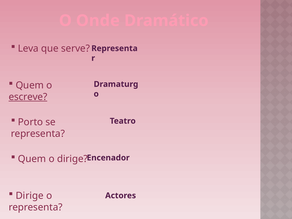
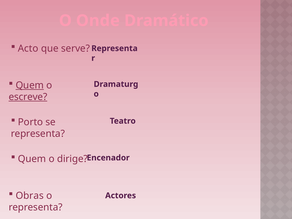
Leva: Leva -> Acto
Quem at (30, 85) underline: none -> present
Dirige at (30, 196): Dirige -> Obras
